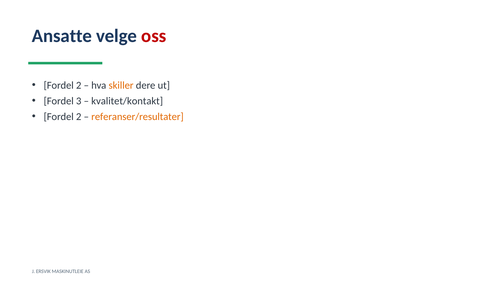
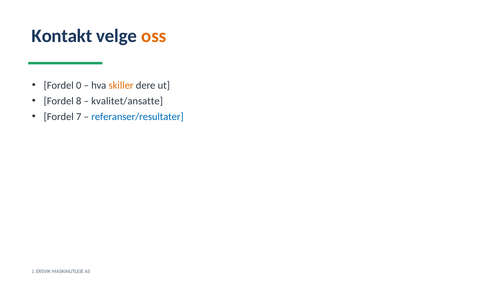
Ansatte: Ansatte -> Kontakt
oss colour: red -> orange
2 at (79, 85): 2 -> 0
3: 3 -> 8
kvalitet/kontakt: kvalitet/kontakt -> kvalitet/ansatte
2 at (79, 116): 2 -> 7
referanser/resultater colour: orange -> blue
